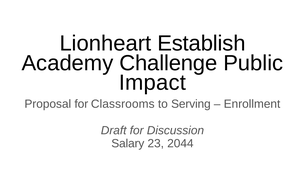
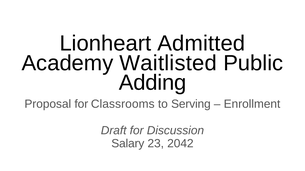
Establish: Establish -> Admitted
Challenge: Challenge -> Waitlisted
Impact: Impact -> Adding
2044: 2044 -> 2042
